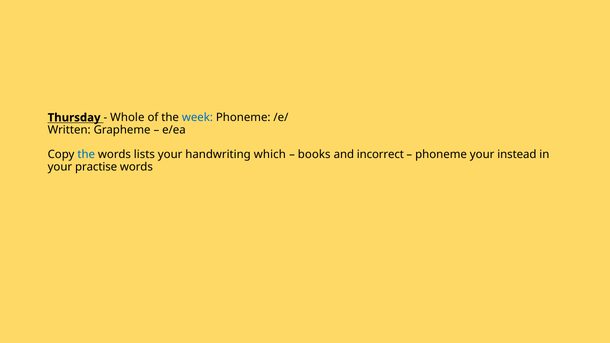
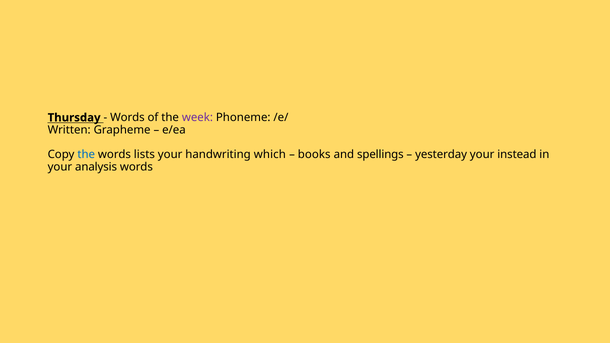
Whole at (127, 118): Whole -> Words
week colour: blue -> purple
incorrect: incorrect -> spellings
phoneme at (441, 155): phoneme -> yesterday
practise: practise -> analysis
